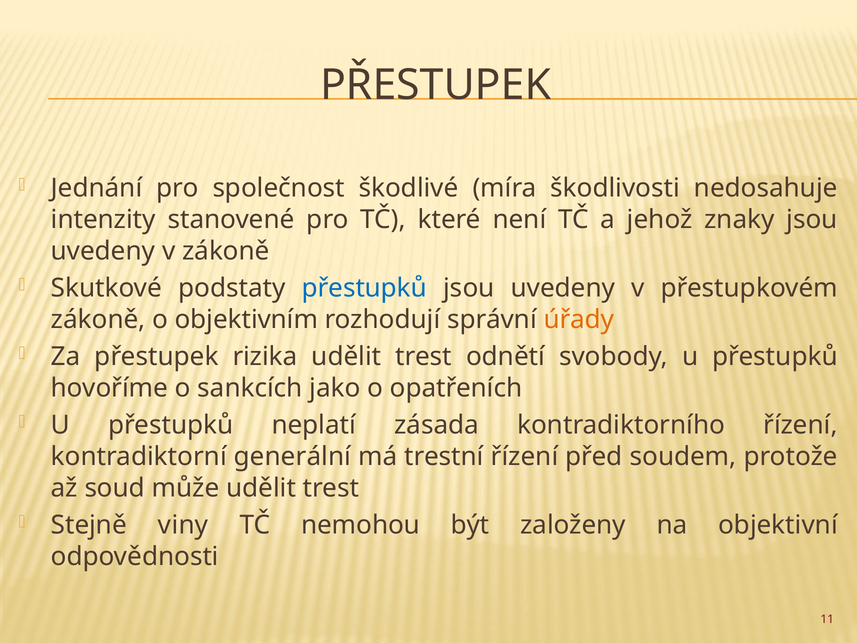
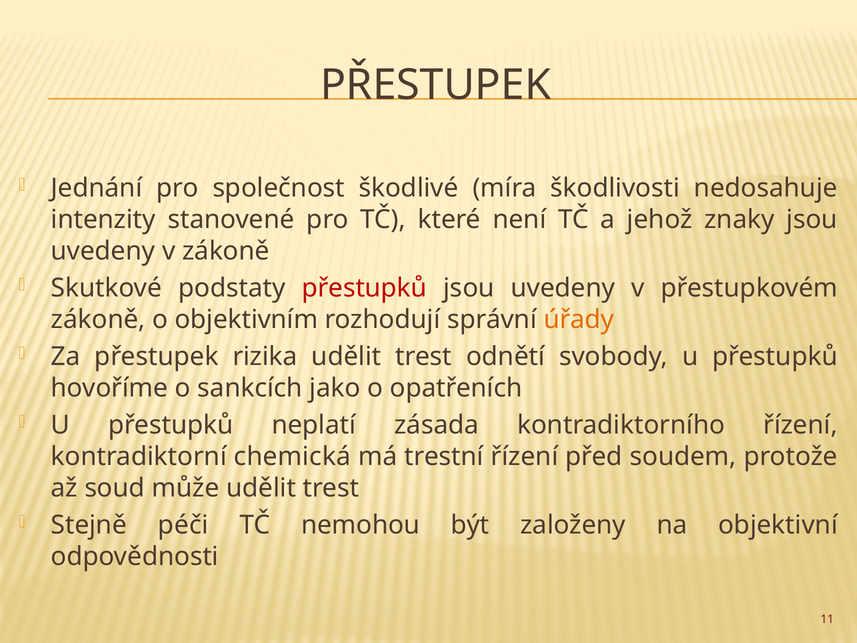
přestupků at (364, 288) colour: blue -> red
generální: generální -> chemická
viny: viny -> péči
